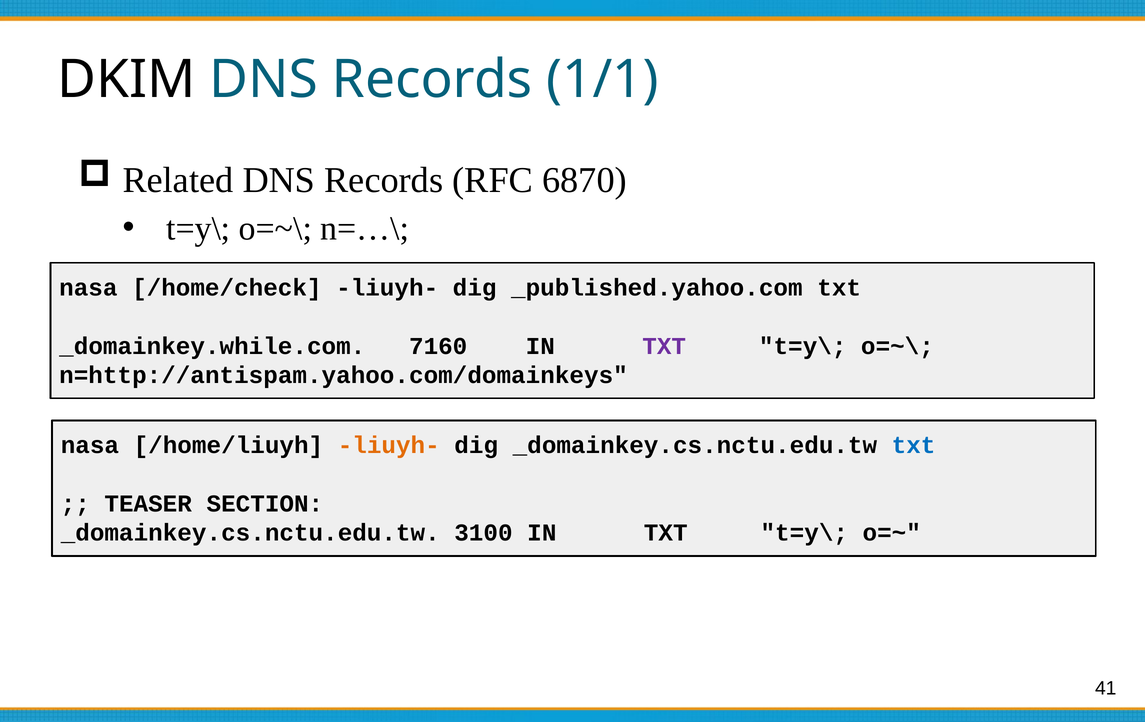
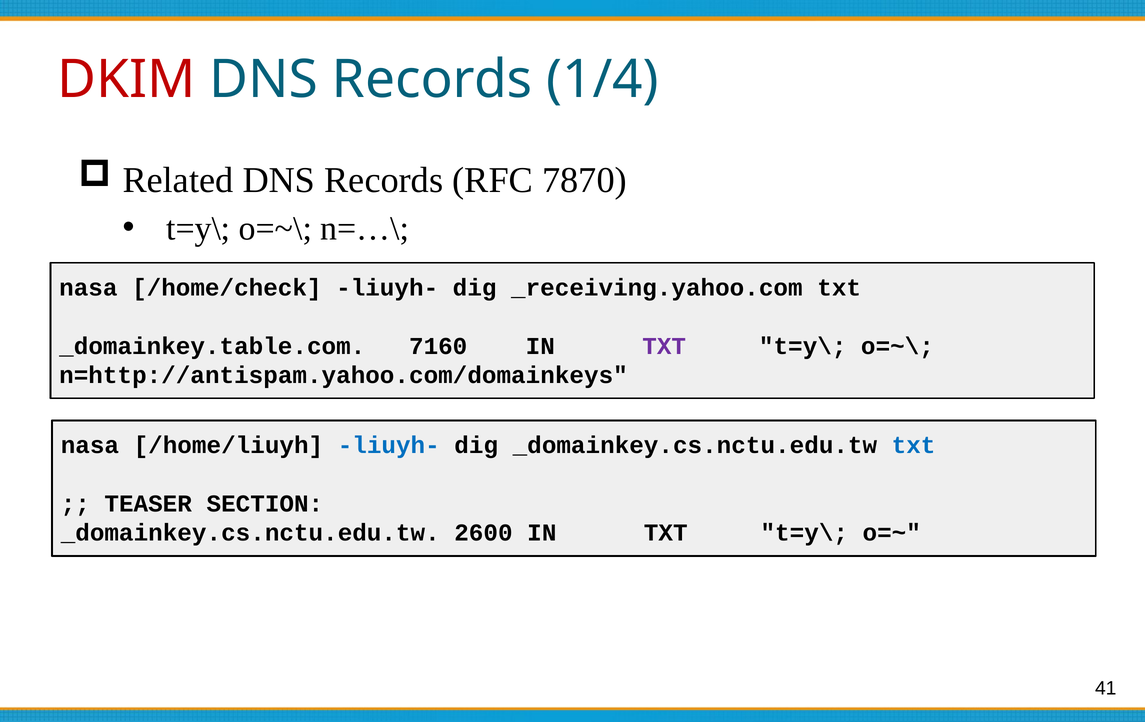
DKIM colour: black -> red
1/1: 1/1 -> 1/4
6870: 6870 -> 7870
_published.yahoo.com: _published.yahoo.com -> _receiving.yahoo.com
_domainkey.while.com: _domainkey.while.com -> _domainkey.table.com
liuyh- at (389, 445) colour: orange -> blue
3100: 3100 -> 2600
